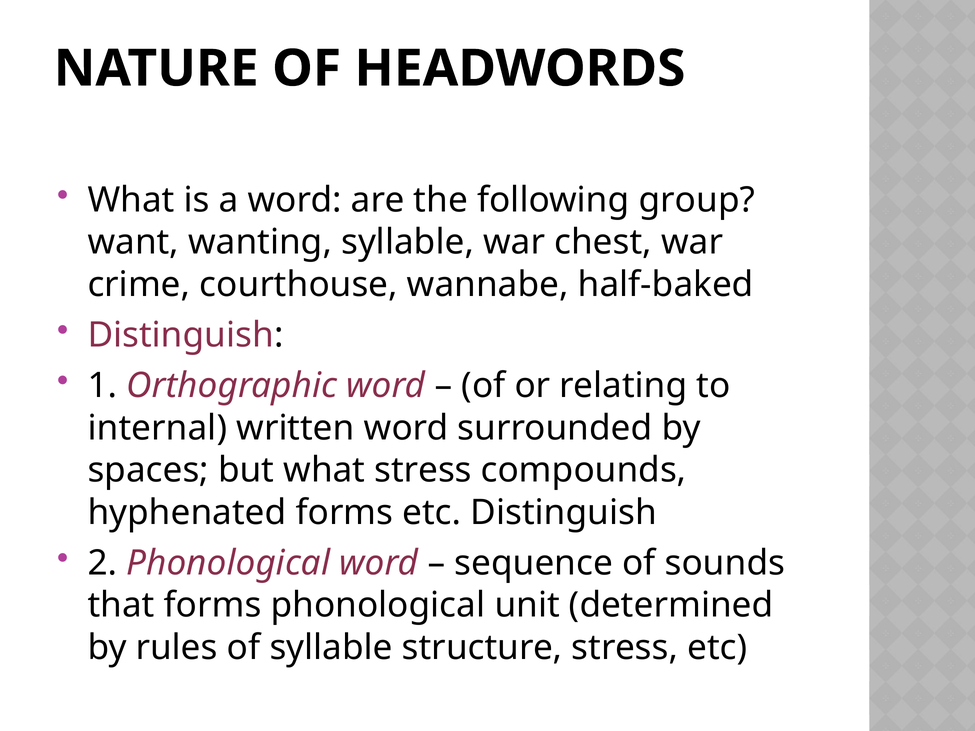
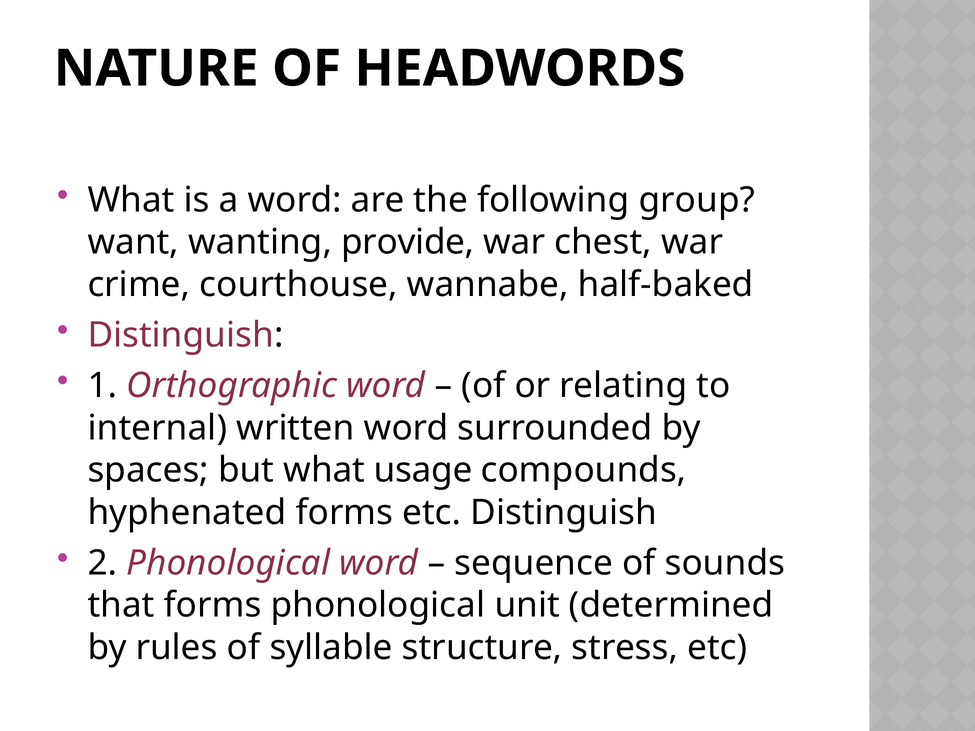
wanting syllable: syllable -> provide
what stress: stress -> usage
